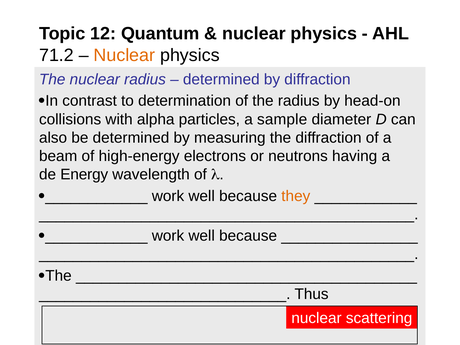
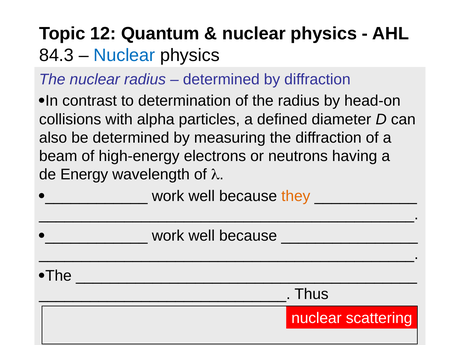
71.2: 71.2 -> 84.3
Nuclear at (124, 55) colour: orange -> blue
sample: sample -> defined
